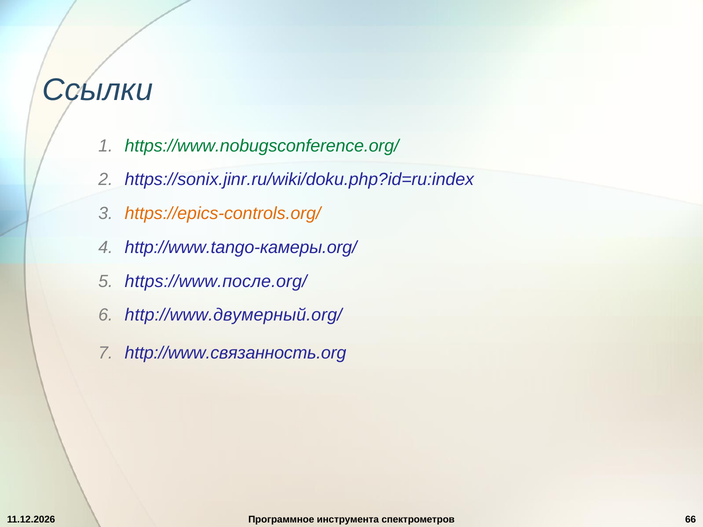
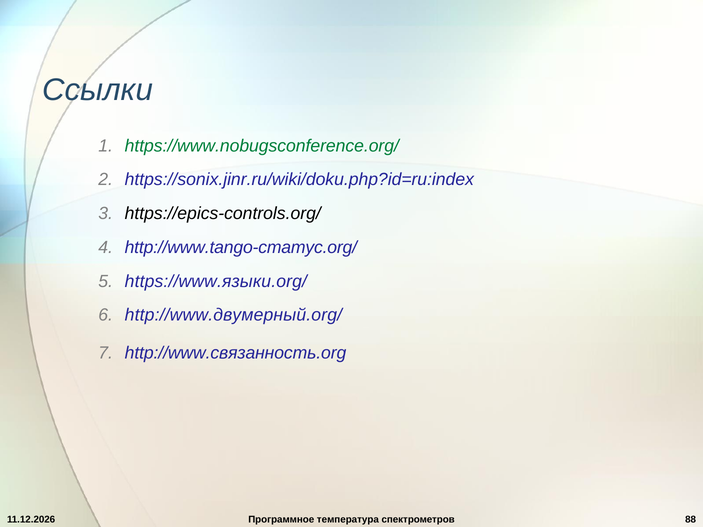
https://epics-controls.org/ colour: orange -> black
http://www.tango-камеры.org/: http://www.tango-камеры.org/ -> http://www.tango-статус.org/
https://www.после.org/: https://www.после.org/ -> https://www.языки.org/
инструмента: инструмента -> температура
66: 66 -> 88
